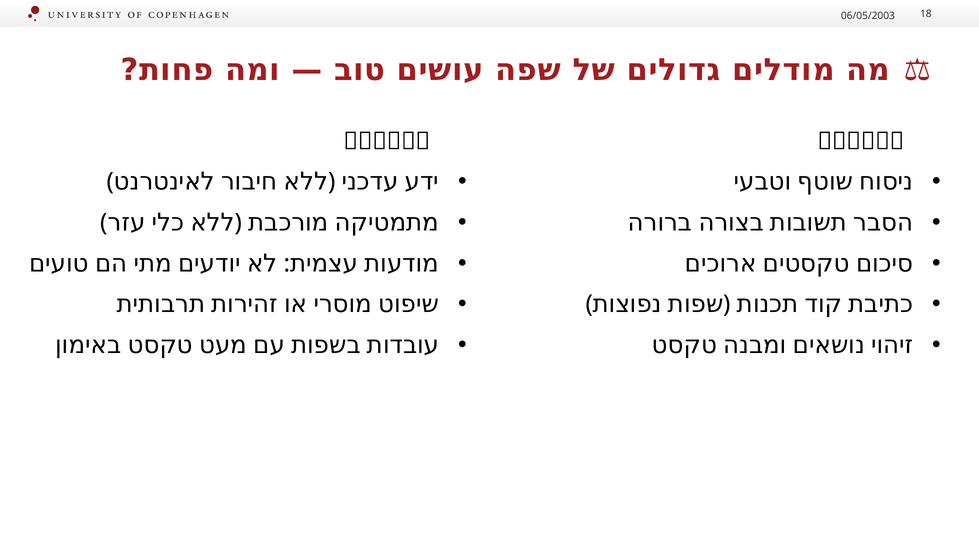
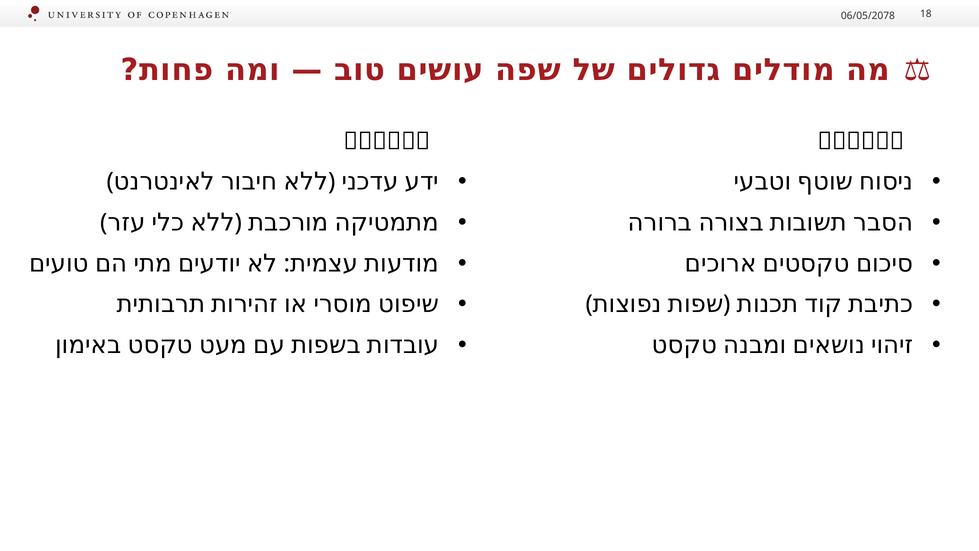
06/05/2003: 06/05/2003 -> 06/05/2078
